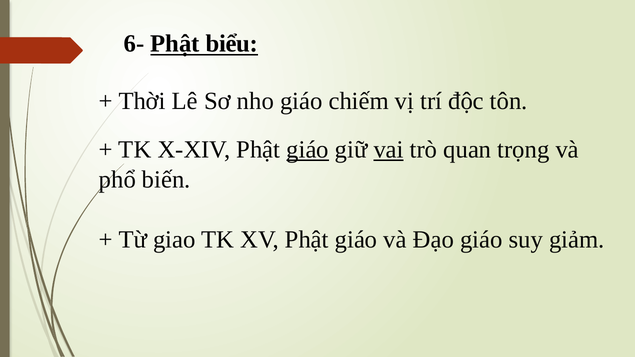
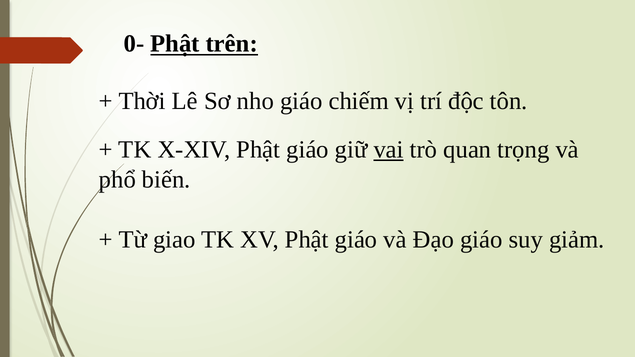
6-: 6- -> 0-
biểu: biểu -> trên
giáo at (308, 150) underline: present -> none
